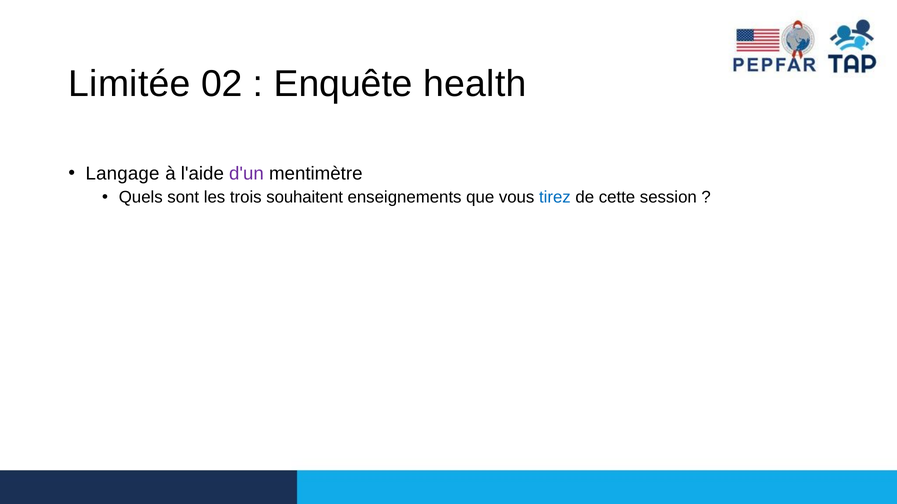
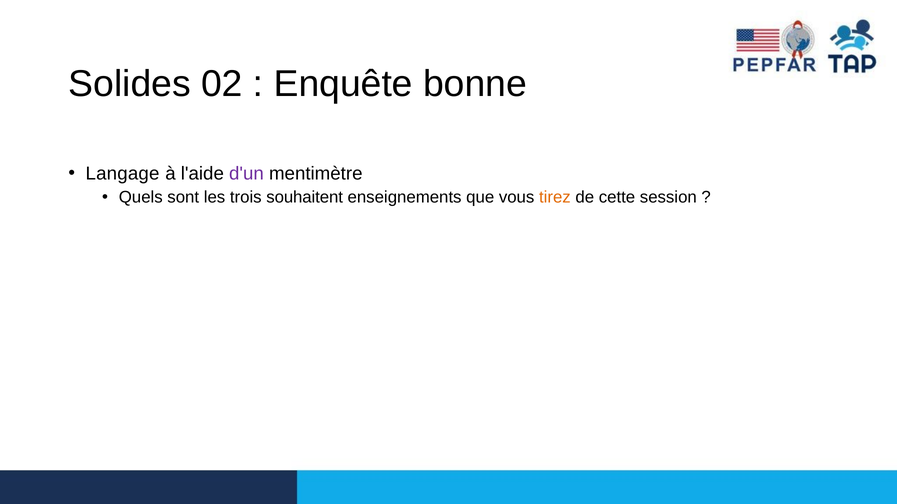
Limitée: Limitée -> Solides
health: health -> bonne
tirez colour: blue -> orange
